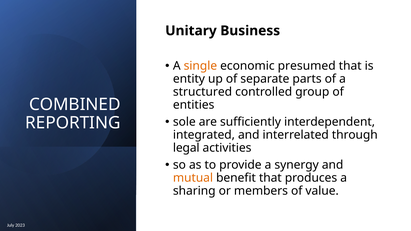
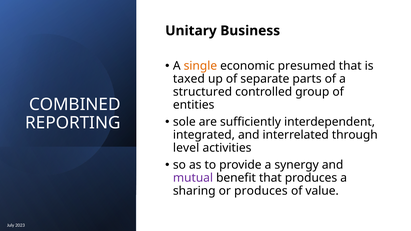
entity: entity -> taxed
legal: legal -> level
mutual colour: orange -> purple
or members: members -> produces
